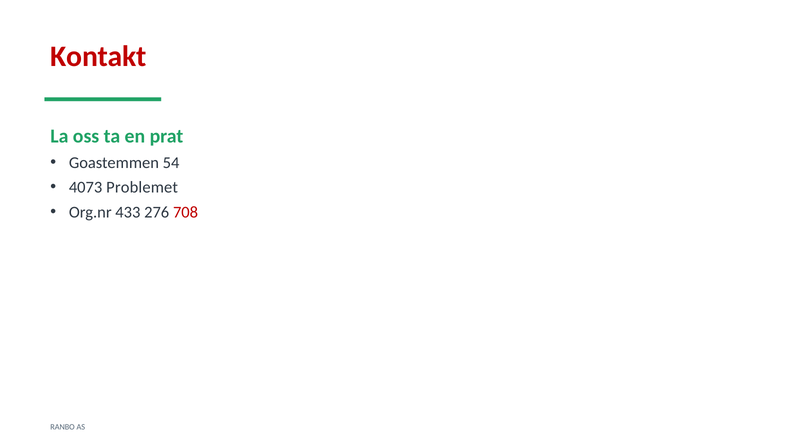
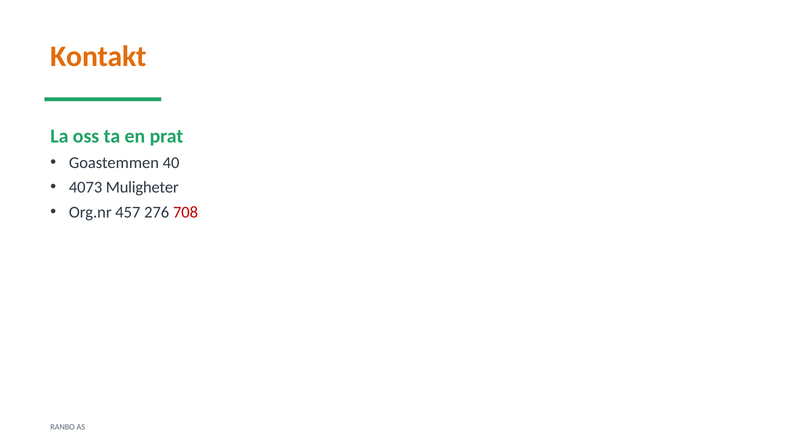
Kontakt colour: red -> orange
54: 54 -> 40
Problemet: Problemet -> Muligheter
433: 433 -> 457
